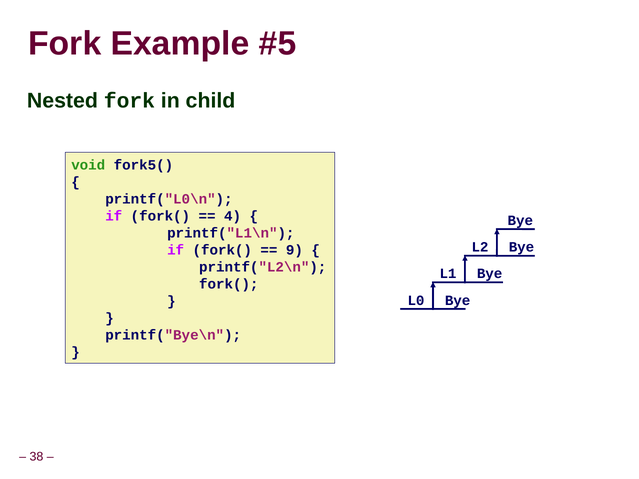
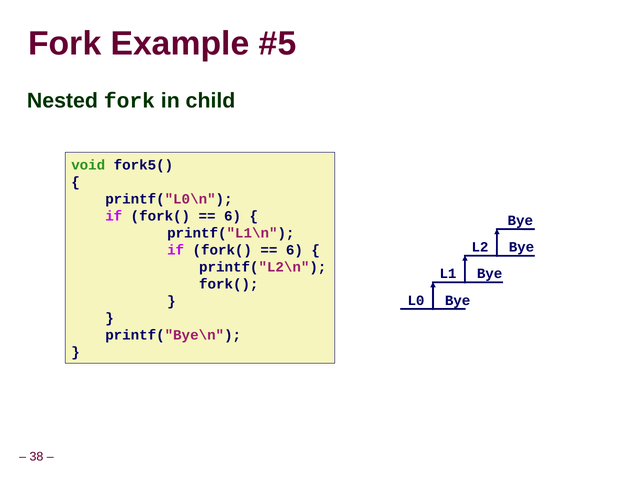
4 at (233, 216): 4 -> 6
9 at (294, 250): 9 -> 6
